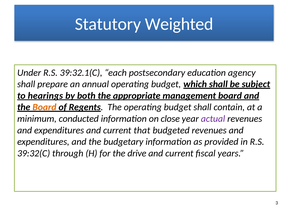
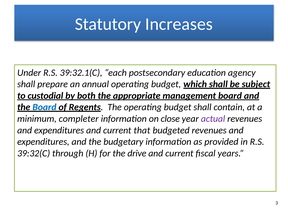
Weighted: Weighted -> Increases
hearings: hearings -> custodial
Board at (44, 107) colour: orange -> blue
conducted: conducted -> completer
